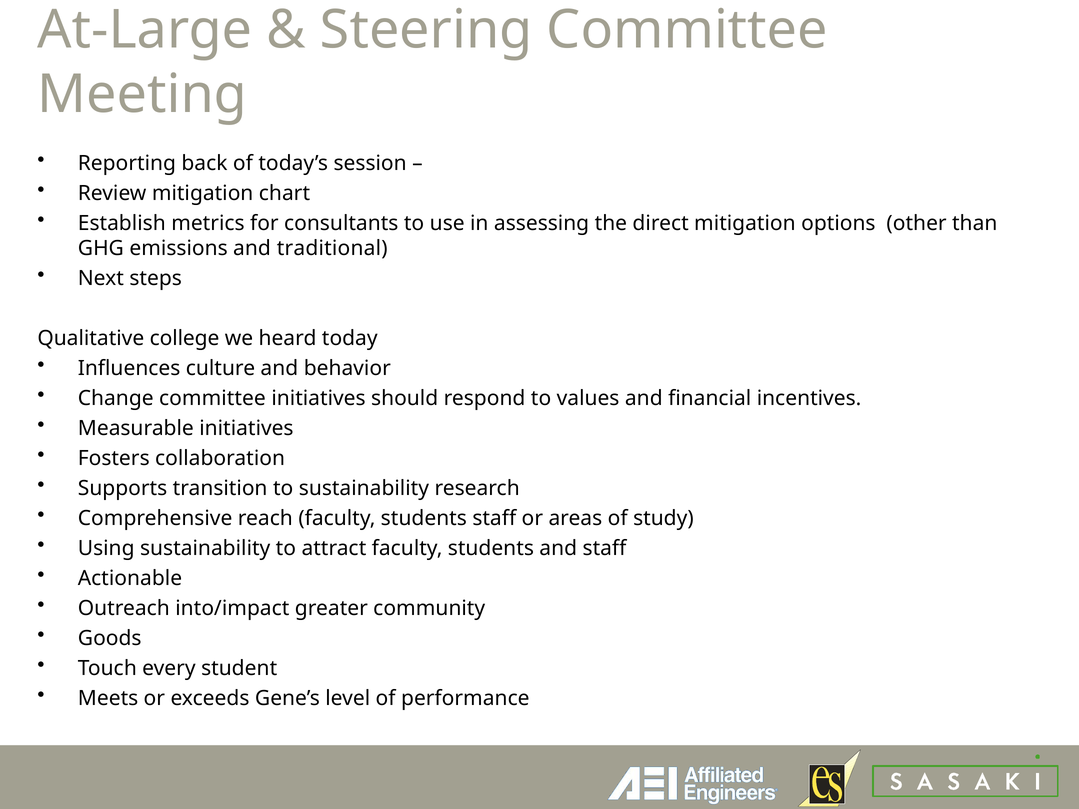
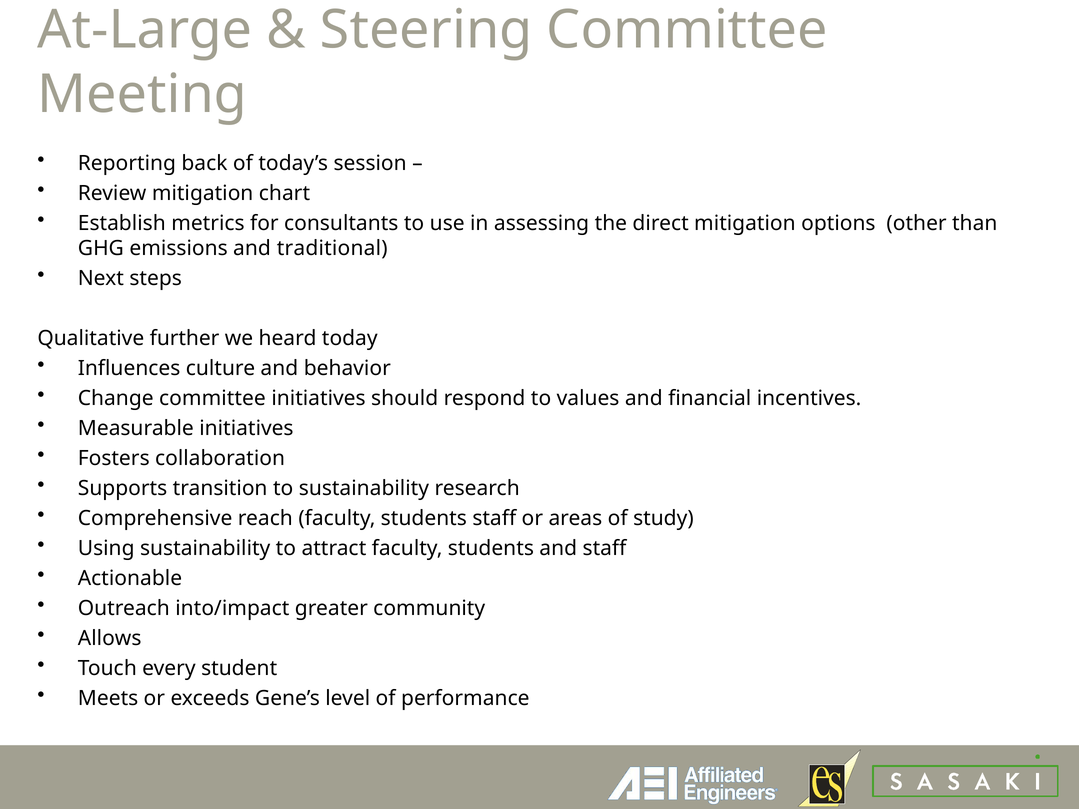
college: college -> further
Goods: Goods -> Allows
